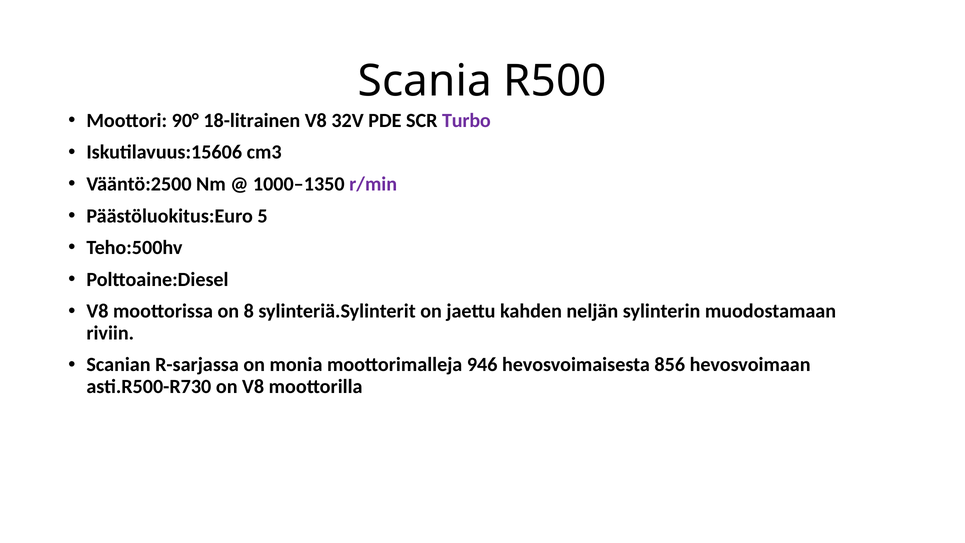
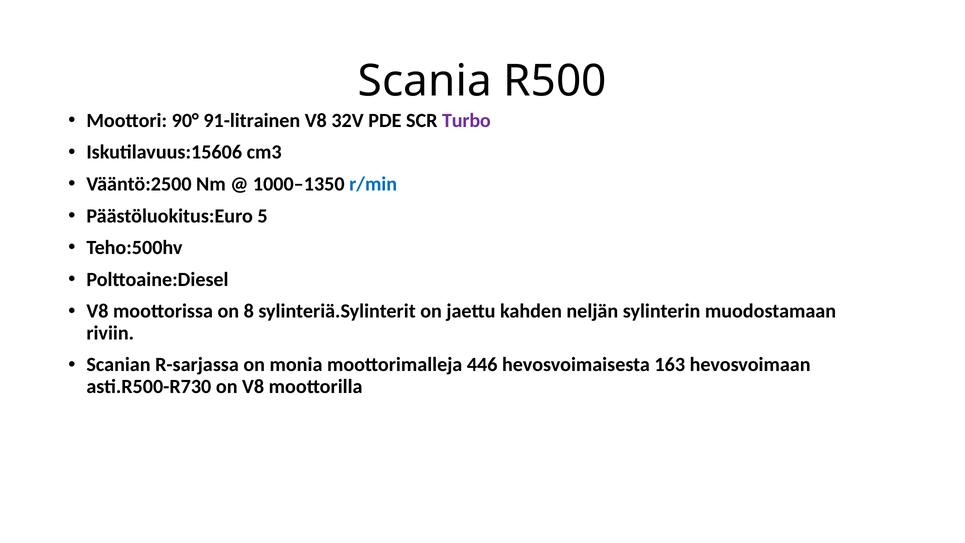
18-litrainen: 18-litrainen -> 91-litrainen
r/min colour: purple -> blue
946: 946 -> 446
856: 856 -> 163
